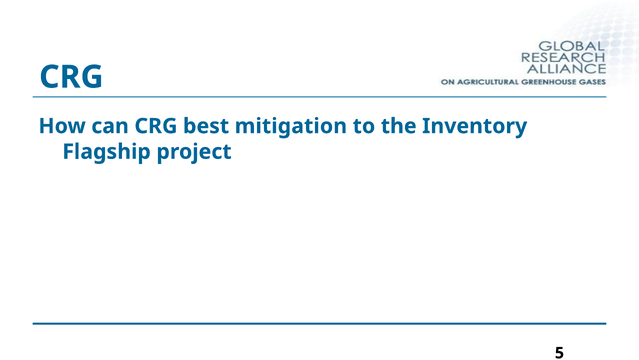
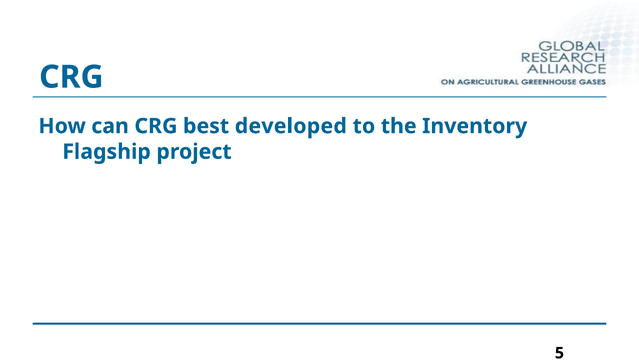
mitigation: mitigation -> developed
